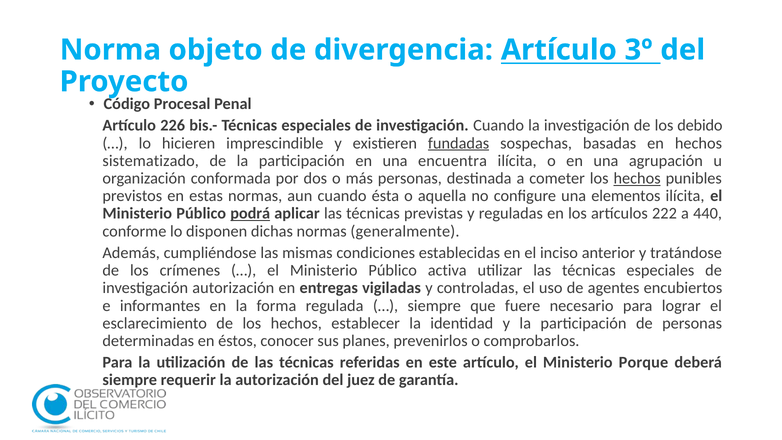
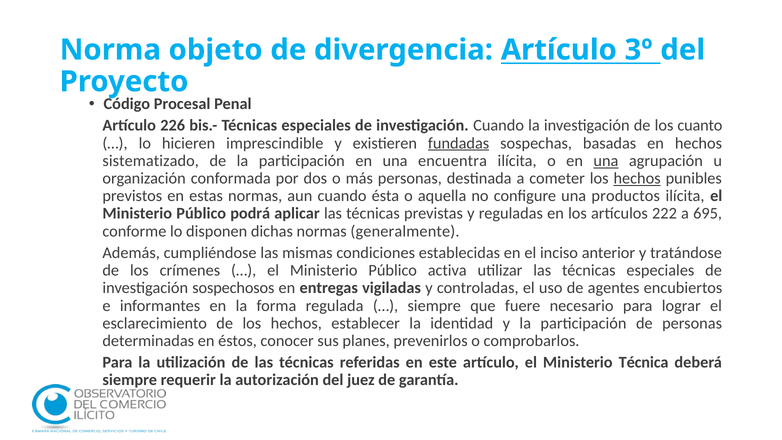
debido: debido -> cuanto
una at (606, 161) underline: none -> present
elementos: elementos -> productos
podrá underline: present -> none
440: 440 -> 695
investigación autorización: autorización -> sospechosos
Porque: Porque -> Técnica
